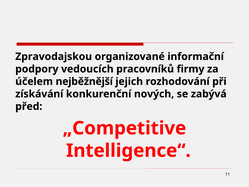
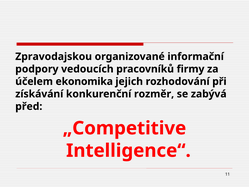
nejběžnější: nejběžnější -> ekonomika
nových: nových -> rozměr
